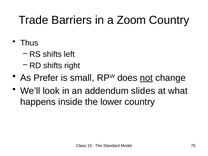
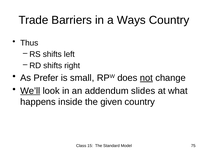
Zoom: Zoom -> Ways
We’ll underline: none -> present
lower: lower -> given
